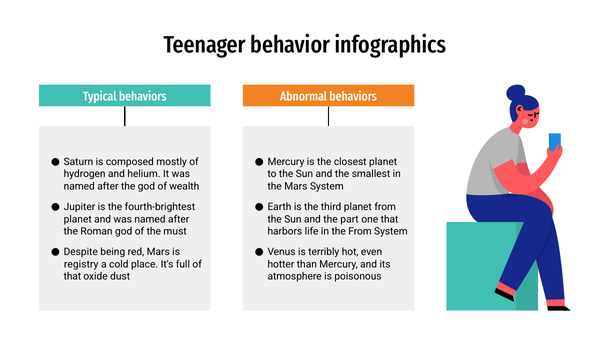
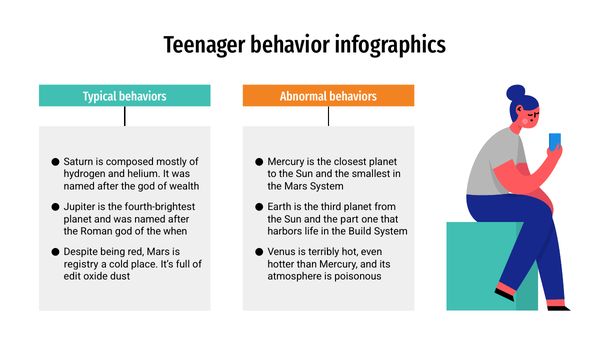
must: must -> when
the From: From -> Build
that at (72, 277): that -> edit
